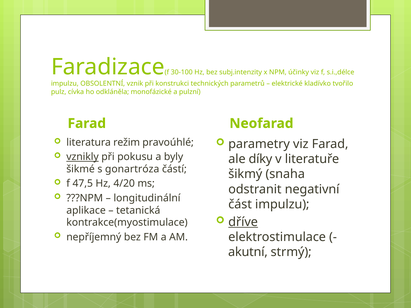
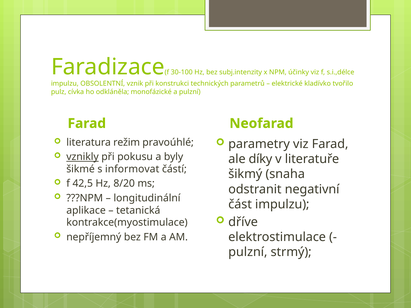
gonartróza: gonartróza -> informovat
47,5: 47,5 -> 42,5
4/20: 4/20 -> 8/20
dříve underline: present -> none
akutní at (248, 252): akutní -> pulzní
